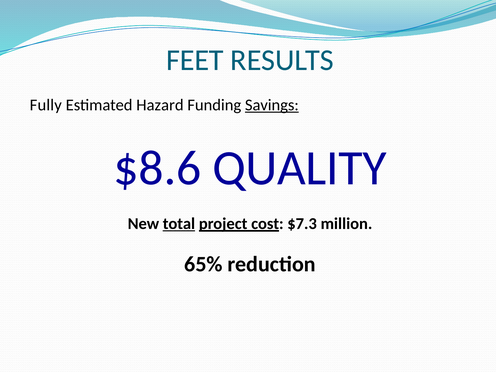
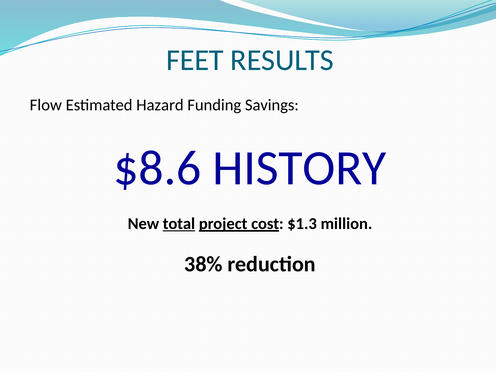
Fully: Fully -> Flow
Savings underline: present -> none
QUALITY: QUALITY -> HISTORY
$7.3: $7.3 -> $1.3
65%: 65% -> 38%
